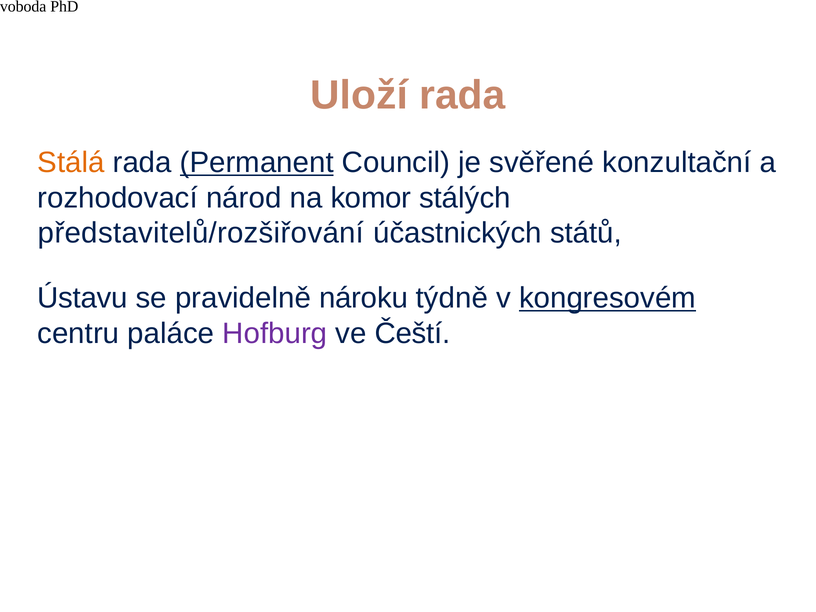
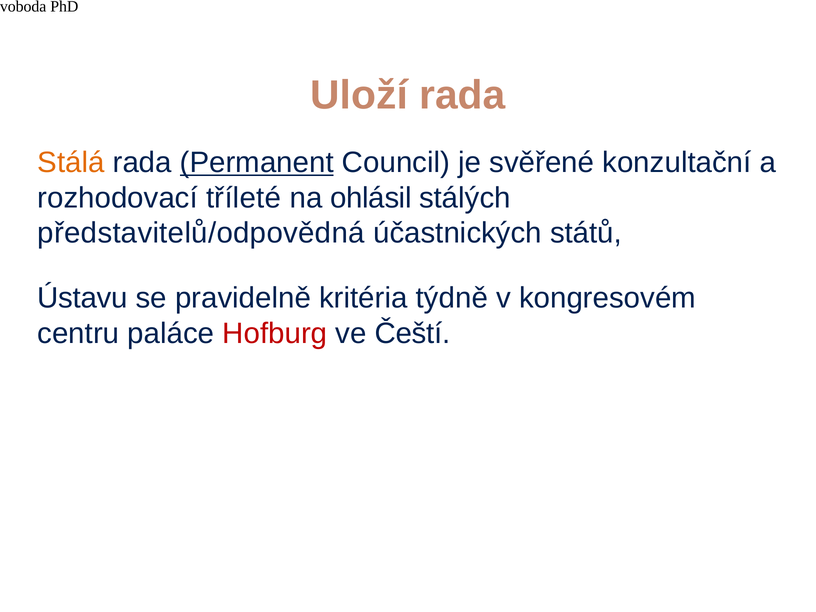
národ: národ -> tříleté
komor: komor -> ohlásil
představitelů/rozšiřování: představitelů/rozšiřování -> představitelů/odpovědná
nároku: nároku -> kritéria
kongresovém underline: present -> none
Hofburg colour: purple -> red
